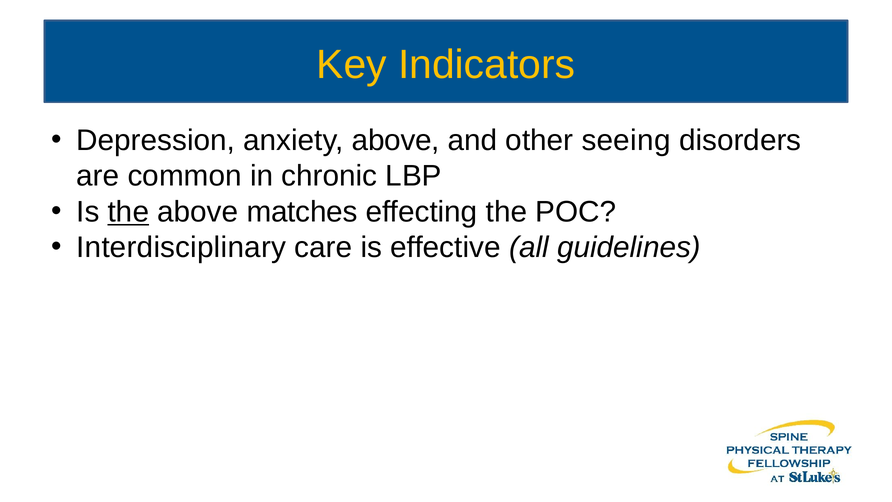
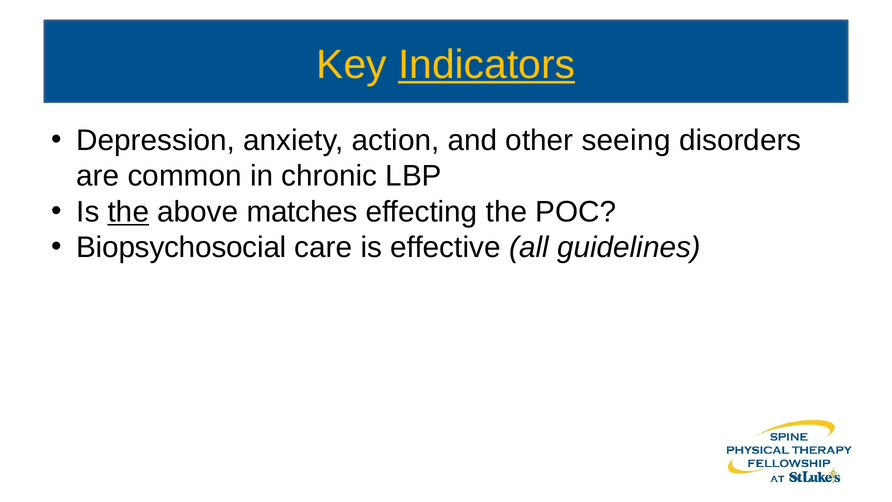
Indicators underline: none -> present
anxiety above: above -> action
Interdisciplinary: Interdisciplinary -> Biopsychosocial
